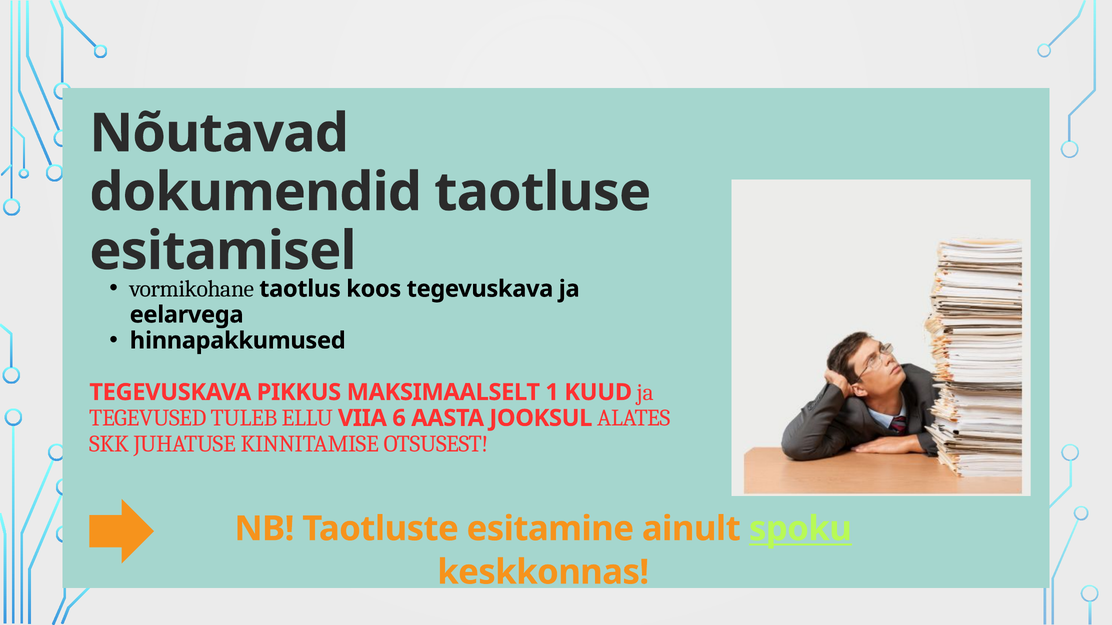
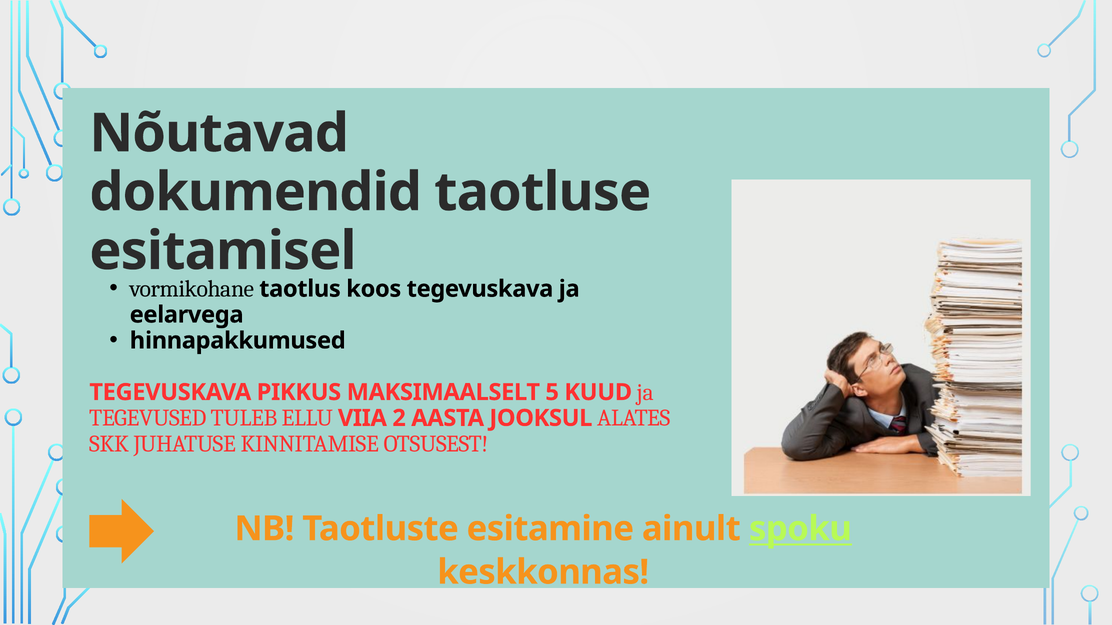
1: 1 -> 5
6: 6 -> 2
